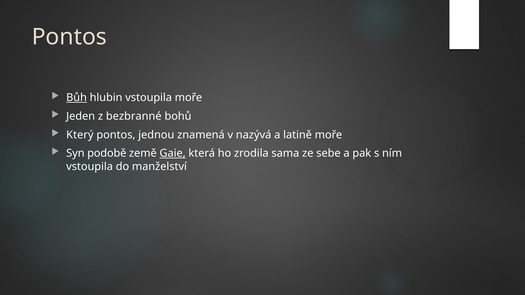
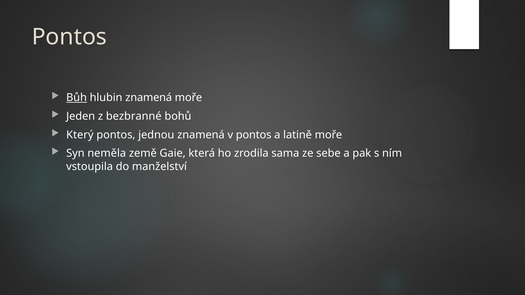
hlubin vstoupila: vstoupila -> znamená
v nazývá: nazývá -> pontos
podobě: podobě -> neměla
Gaie underline: present -> none
